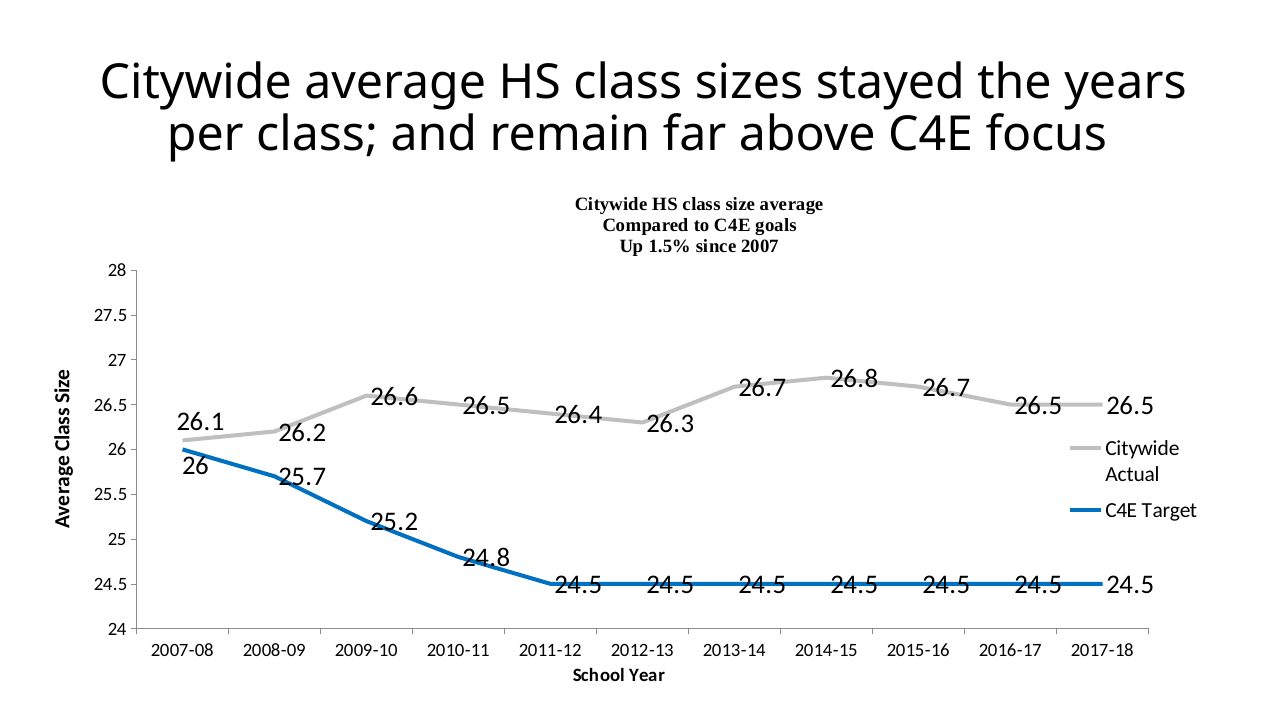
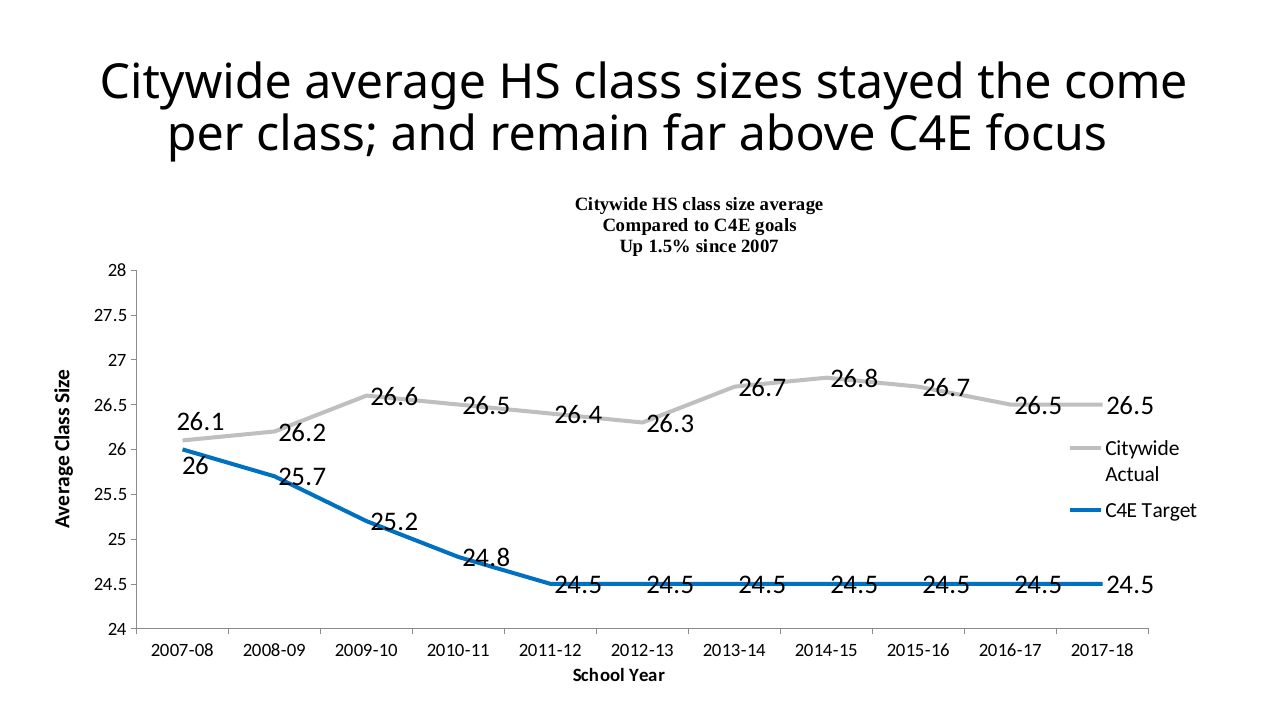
years: years -> come
